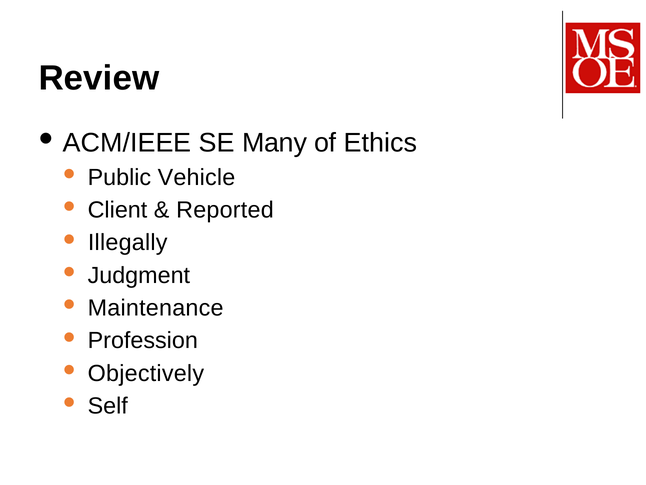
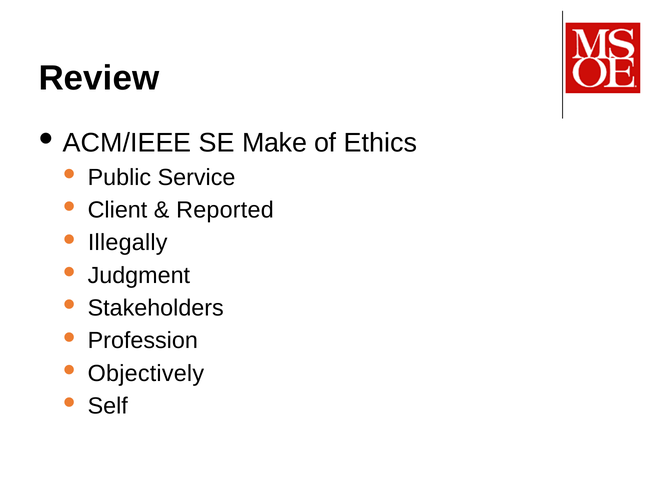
Many: Many -> Make
Vehicle: Vehicle -> Service
Maintenance: Maintenance -> Stakeholders
